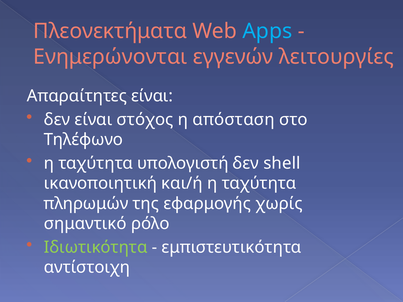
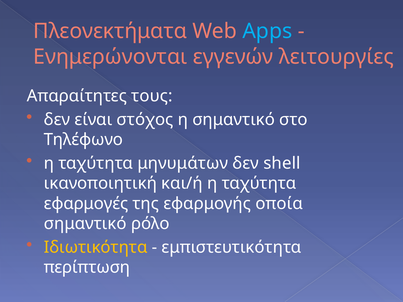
Απαραίτητες είναι: είναι -> τους
η απόσταση: απόσταση -> σημαντικό
υπολογιστή: υπολογιστή -> μηνυμάτων
πληρωμών: πληρωμών -> εφαρμογές
χωρίς: χωρίς -> οποία
Ιδιωτικότητα colour: light green -> yellow
αντίστοιχη: αντίστοιχη -> περίπτωση
